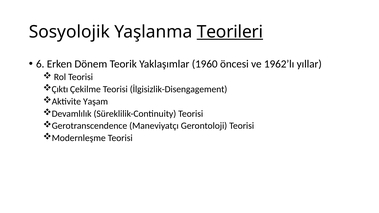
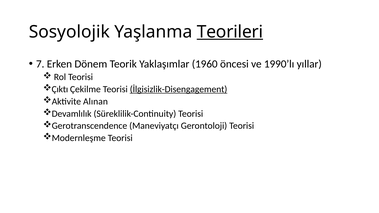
6: 6 -> 7
1962’lı: 1962’lı -> 1990’lı
İlgisizlik-Disengagement underline: none -> present
Yaşam: Yaşam -> Alınan
